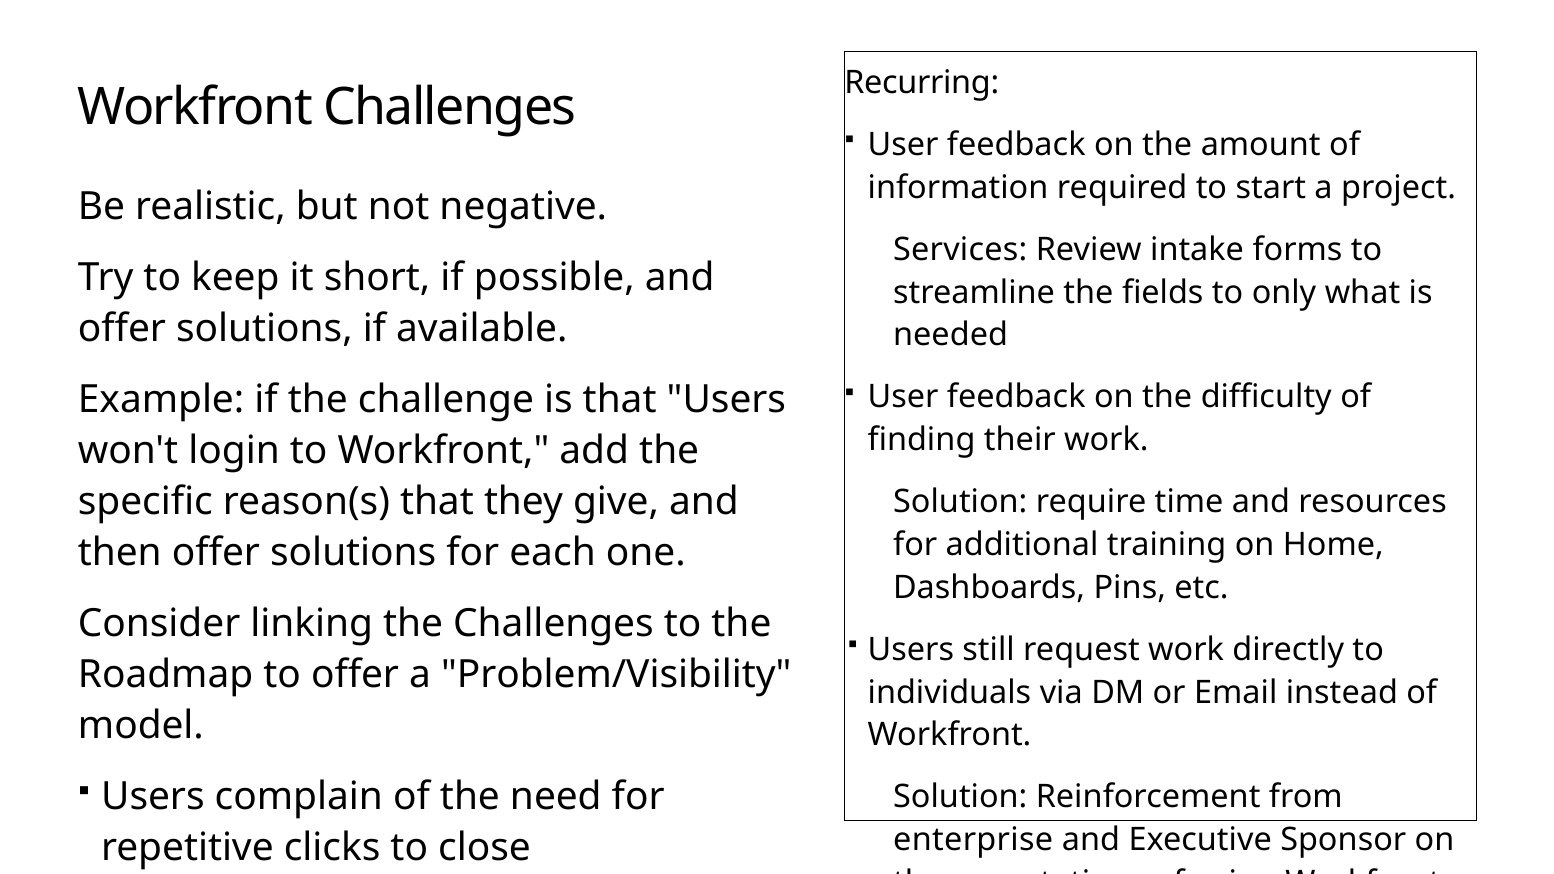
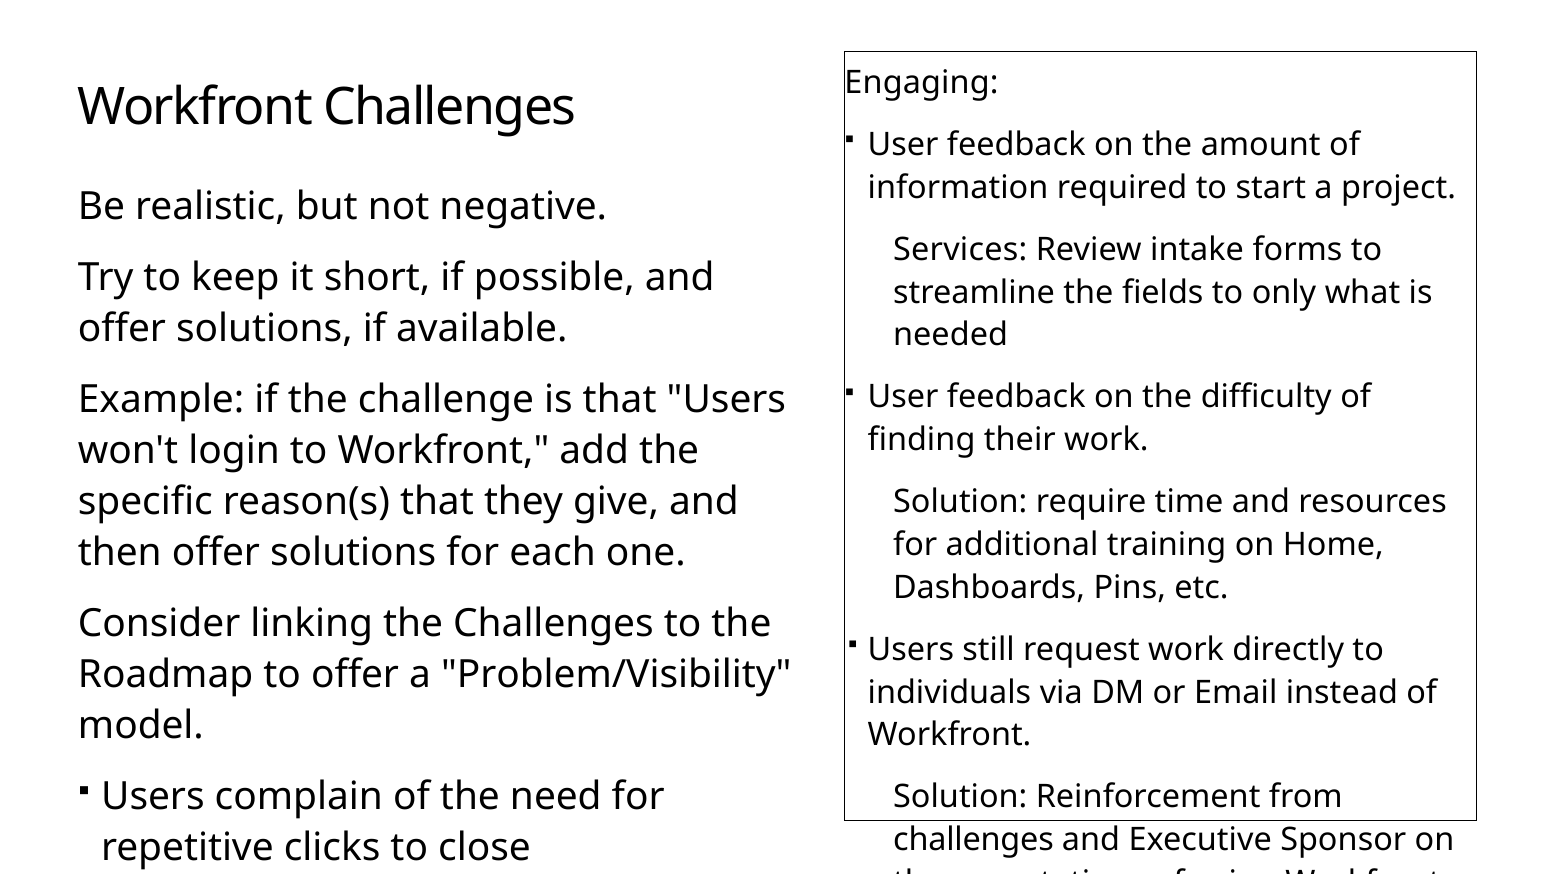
Recurring: Recurring -> Engaging
enterprise at (973, 840): enterprise -> challenges
